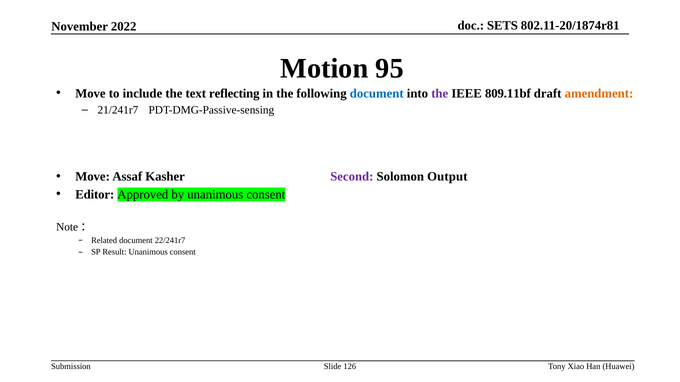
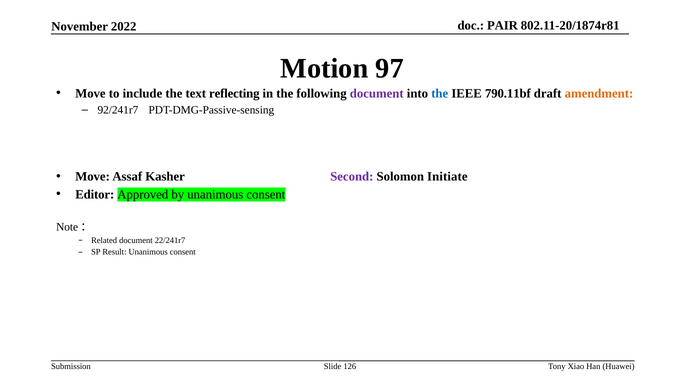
SETS: SETS -> PAIR
95: 95 -> 97
document at (377, 94) colour: blue -> purple
the at (440, 94) colour: purple -> blue
809.11bf: 809.11bf -> 790.11bf
21/241r7: 21/241r7 -> 92/241r7
Output: Output -> Initiate
